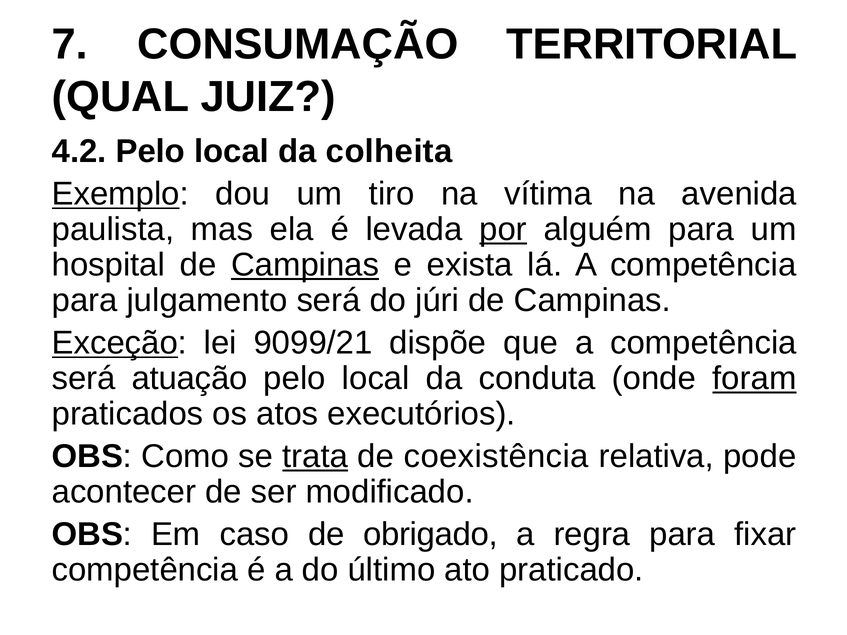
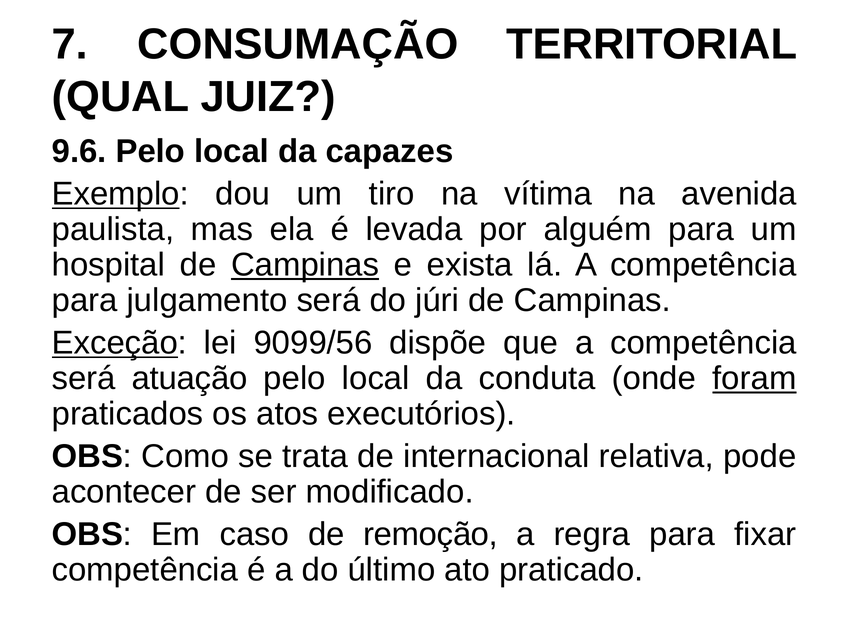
4.2: 4.2 -> 9.6
colheita: colheita -> capazes
por underline: present -> none
9099/21: 9099/21 -> 9099/56
trata underline: present -> none
coexistência: coexistência -> internacional
obrigado: obrigado -> remoção
